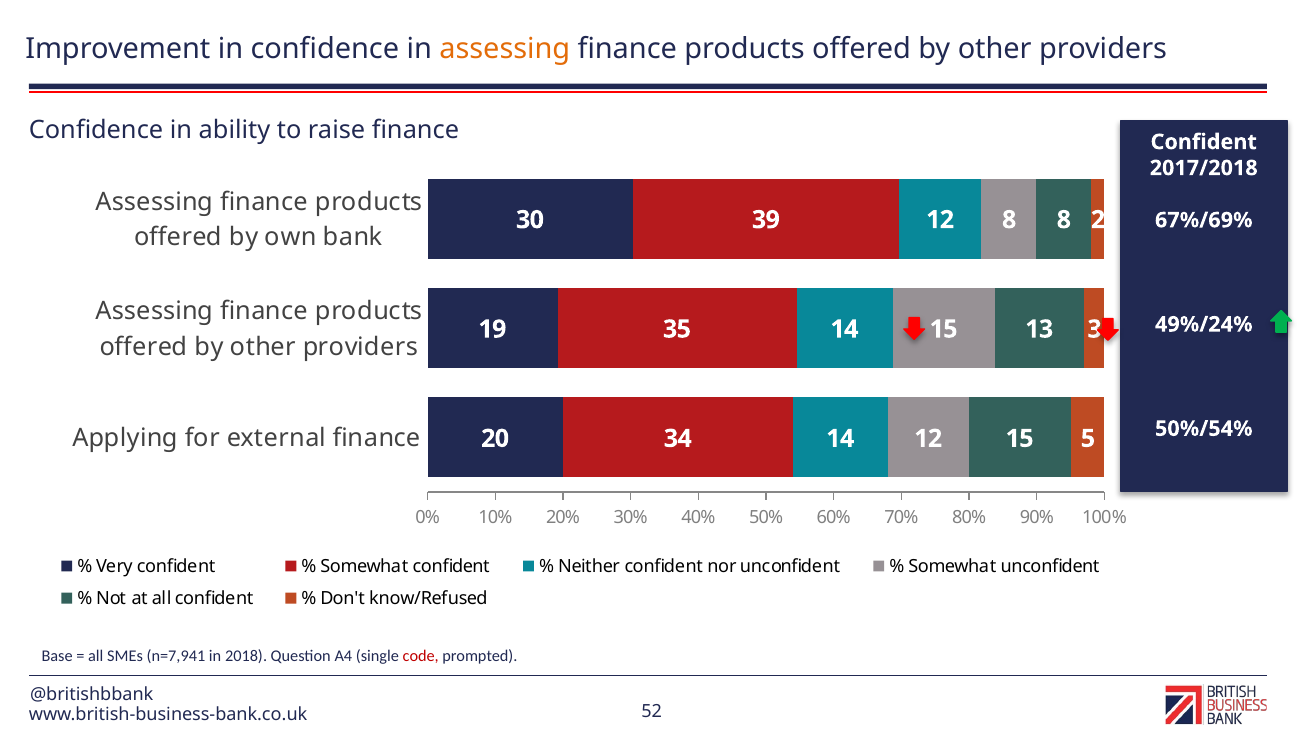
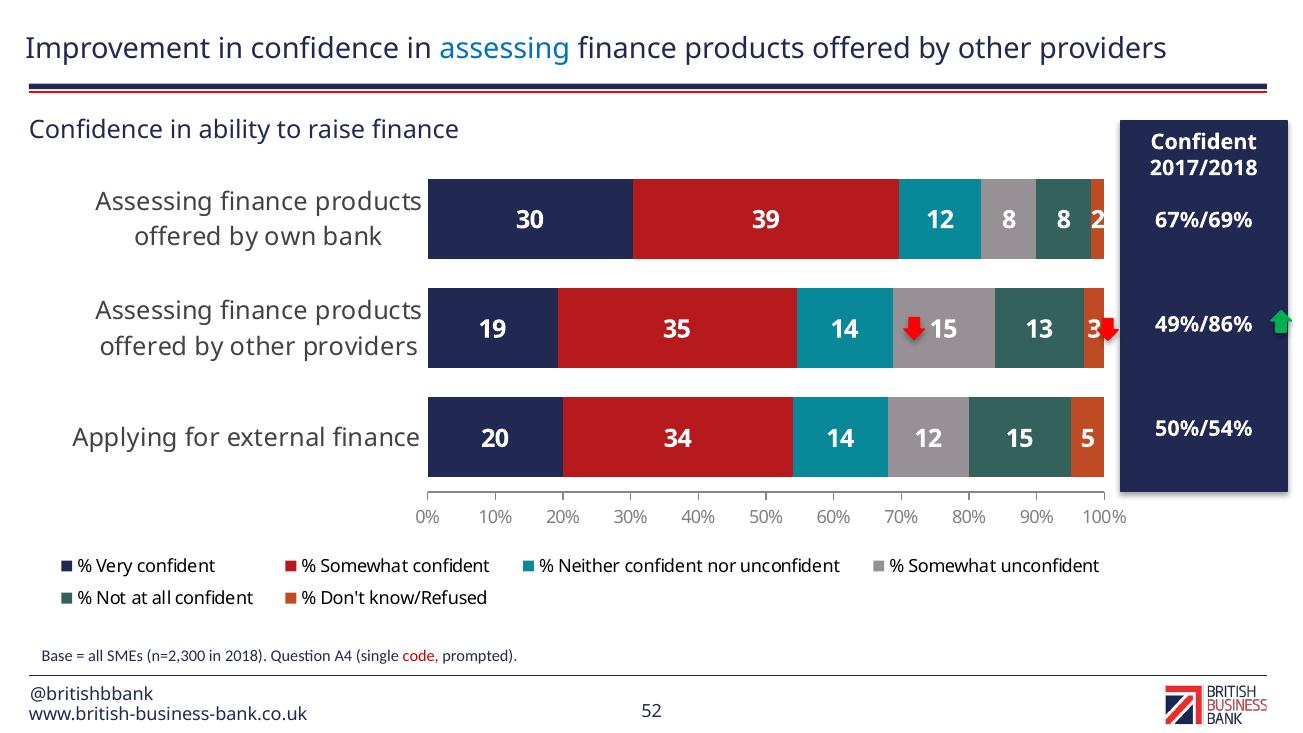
assessing at (505, 49) colour: orange -> blue
49%/24%: 49%/24% -> 49%/86%
n=7,941: n=7,941 -> n=2,300
